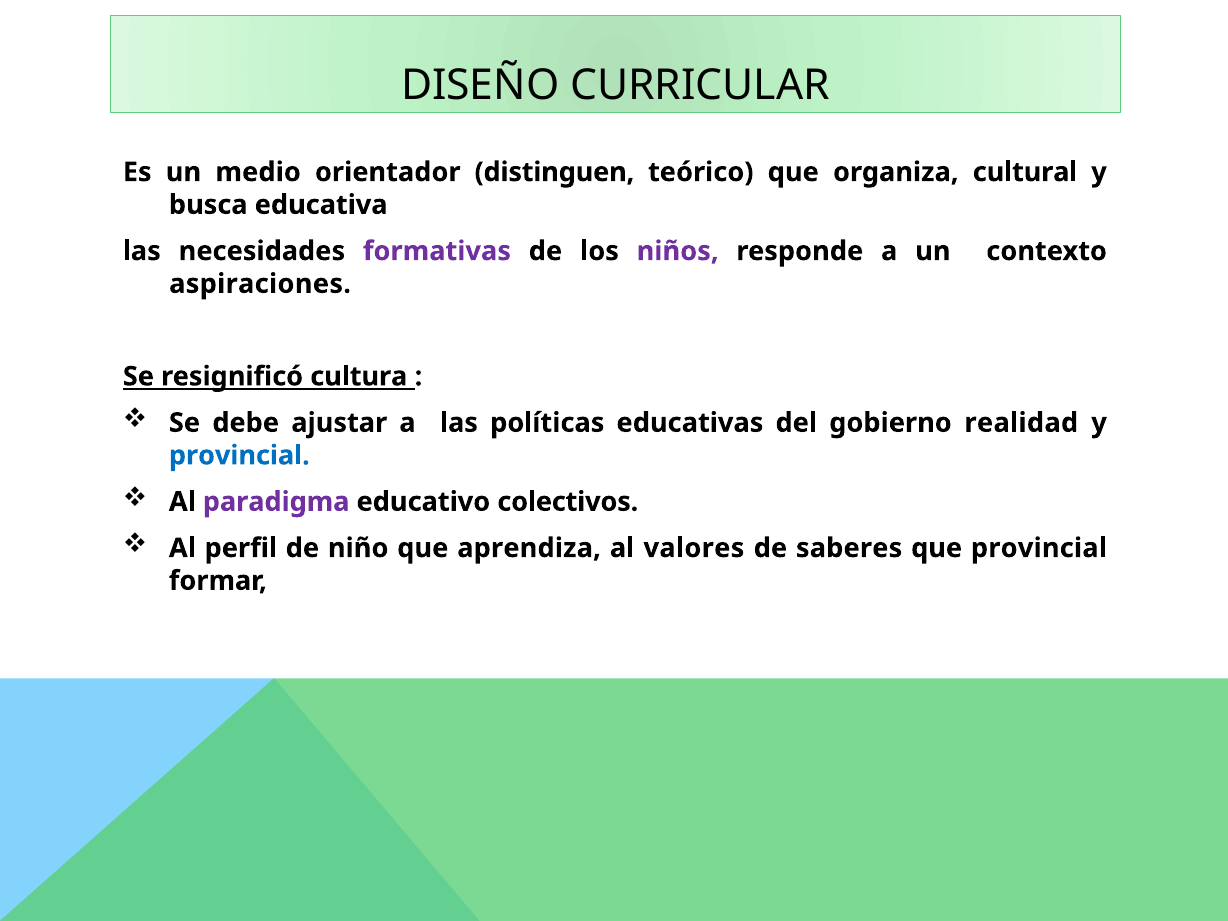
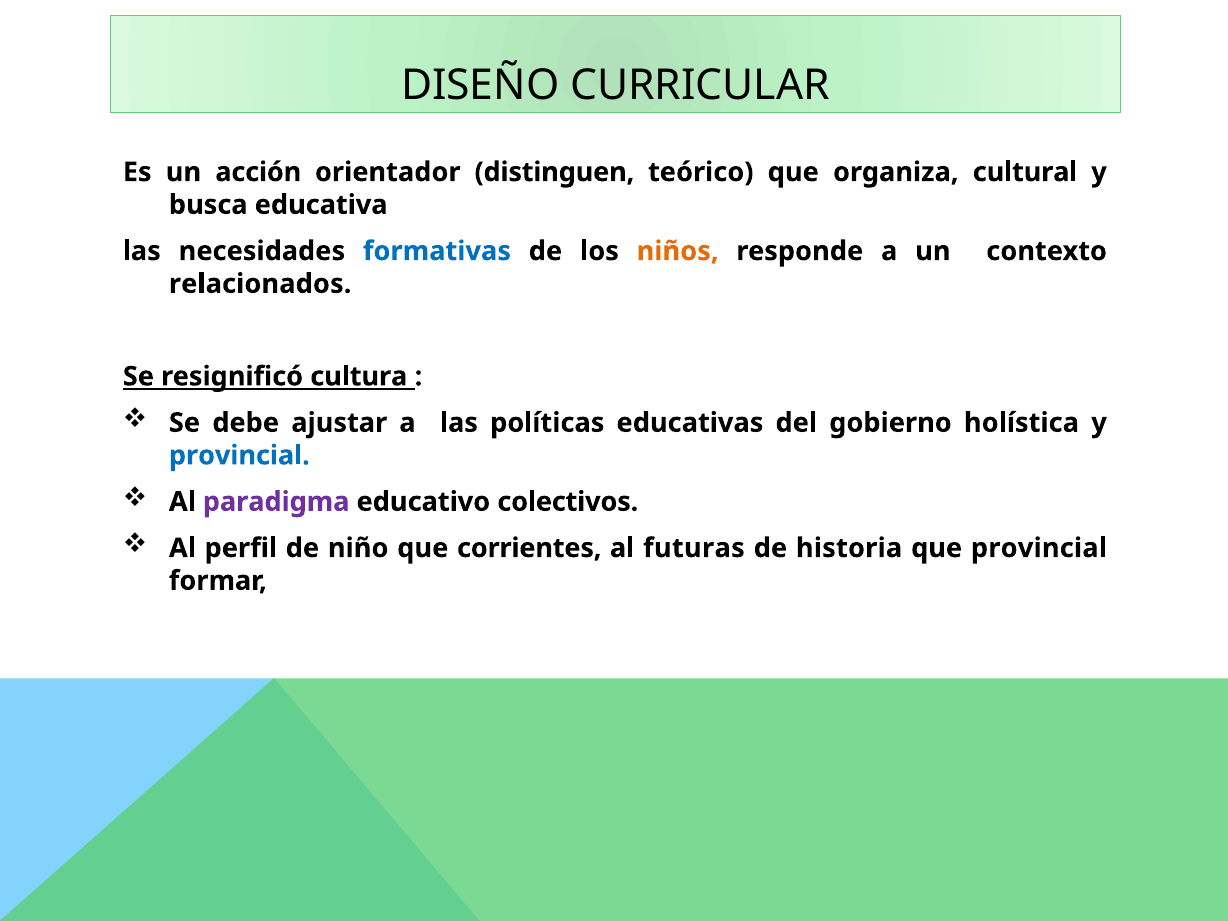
medio: medio -> acción
formativas colour: purple -> blue
niños colour: purple -> orange
aspiraciones: aspiraciones -> relacionados
realidad: realidad -> holística
aprendiza: aprendiza -> corrientes
valores: valores -> futuras
saberes: saberes -> historia
